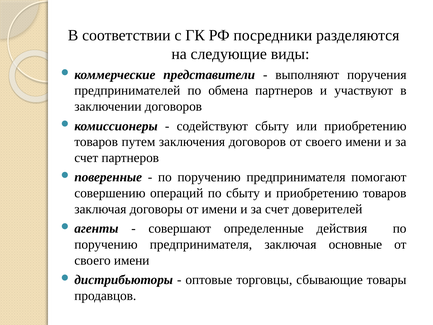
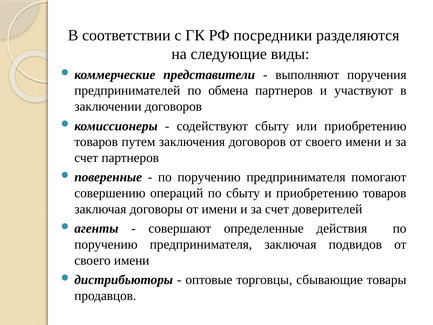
основные: основные -> подвидов
